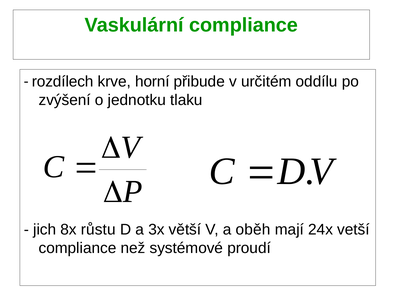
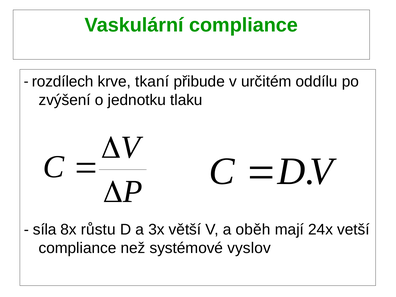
horní: horní -> tkaní
jich: jich -> síla
proudí: proudí -> vyslov
